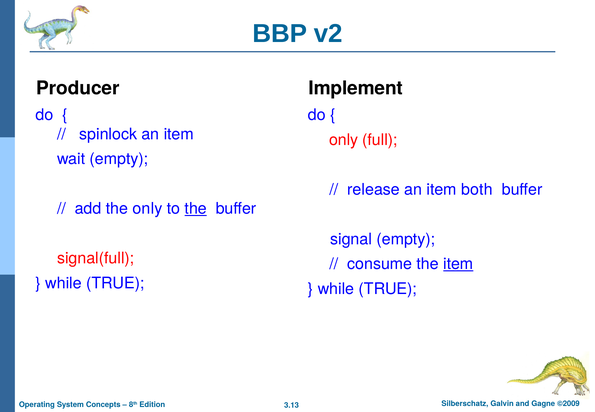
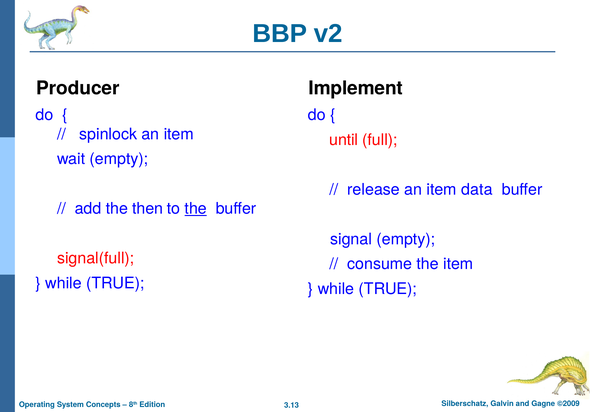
only at (344, 140): only -> until
both: both -> data
the only: only -> then
item at (458, 264) underline: present -> none
